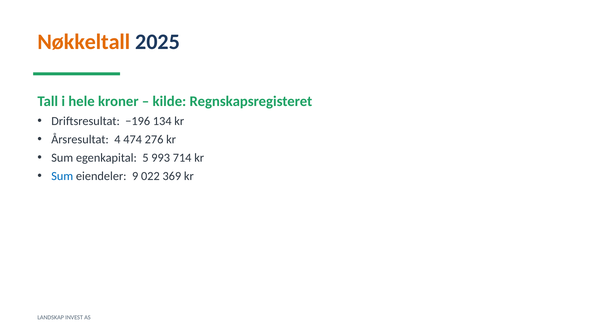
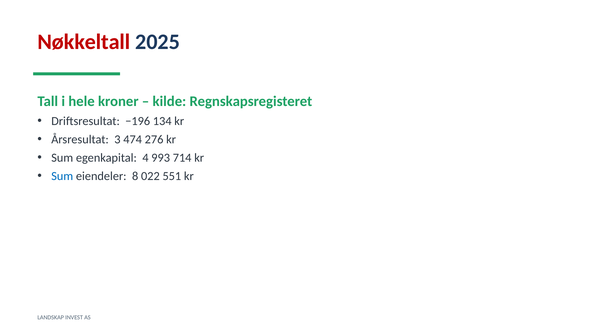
Nøkkeltall colour: orange -> red
4: 4 -> 3
5: 5 -> 4
9: 9 -> 8
369: 369 -> 551
